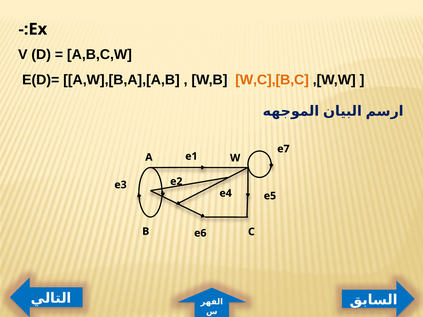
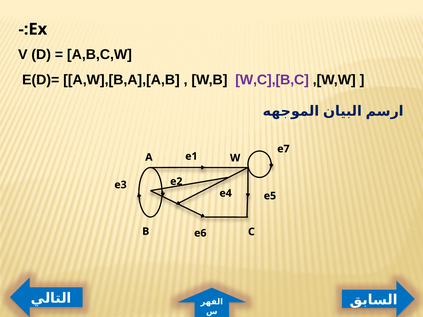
W,C],[B,C colour: orange -> purple
